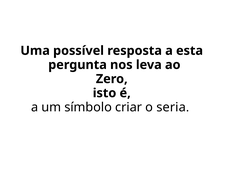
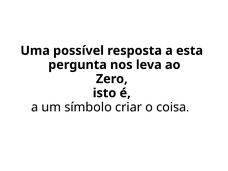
seria: seria -> coisa
